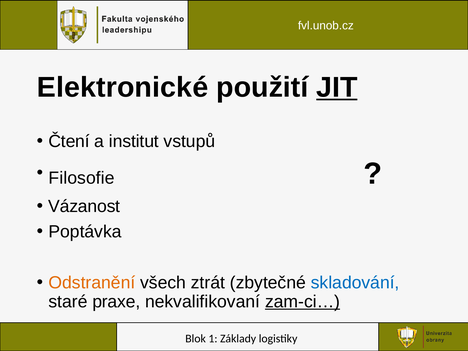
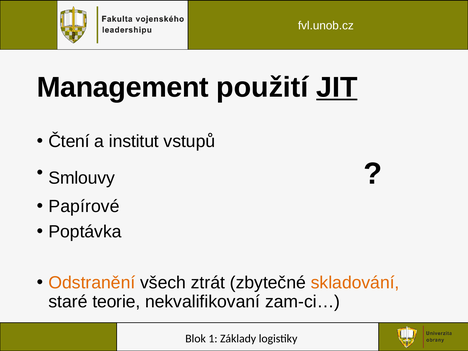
Elektronické: Elektronické -> Management
Filosofie: Filosofie -> Smlouvy
Vázanost: Vázanost -> Papírové
skladování colour: blue -> orange
praxe: praxe -> teorie
zam-ci… underline: present -> none
